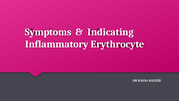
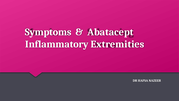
Indicating: Indicating -> Abatacept
Erythrocyte: Erythrocyte -> Extremities
